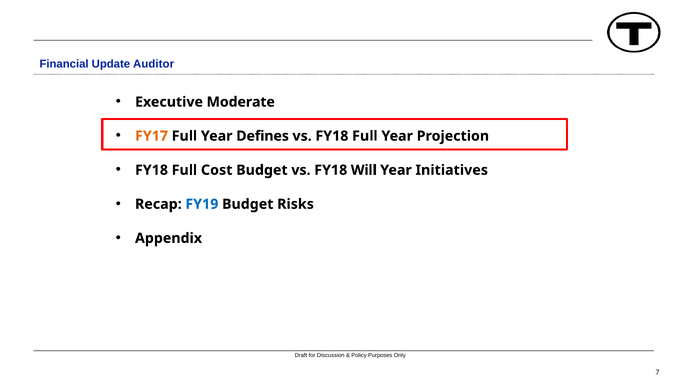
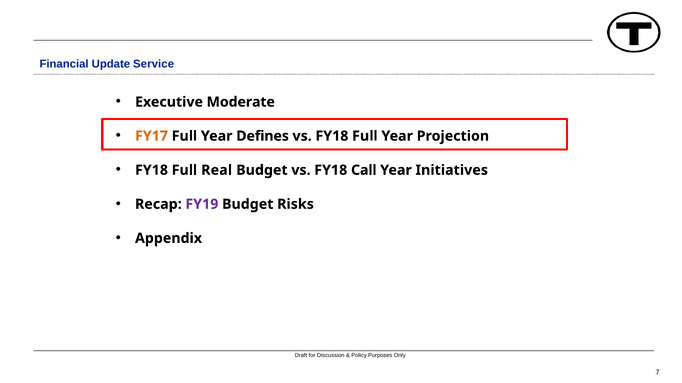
Auditor: Auditor -> Service
Cost: Cost -> Real
Will: Will -> Call
FY19 colour: blue -> purple
